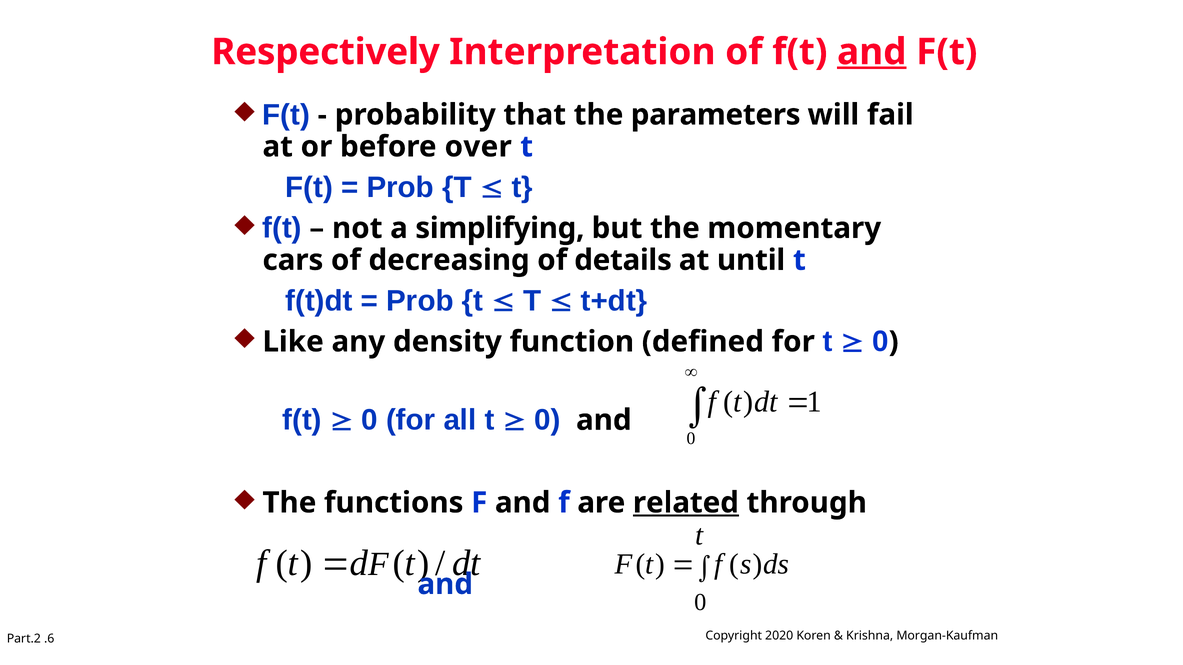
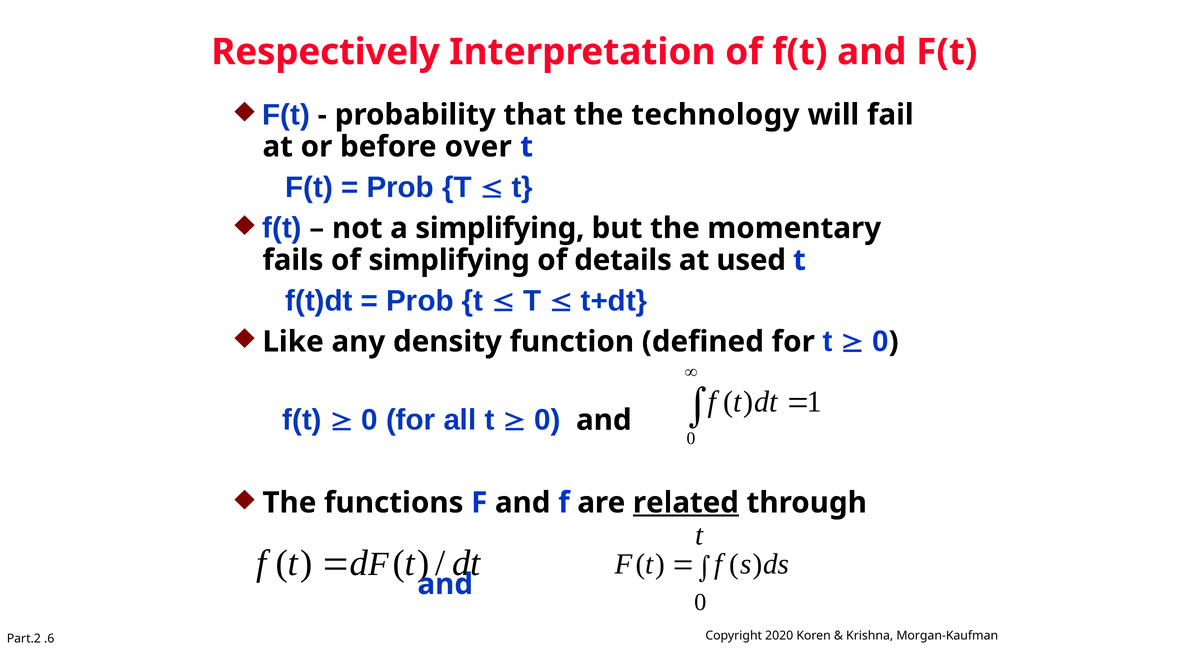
and at (872, 52) underline: present -> none
parameters: parameters -> technology
cars: cars -> fails
of decreasing: decreasing -> simplifying
until: until -> used
